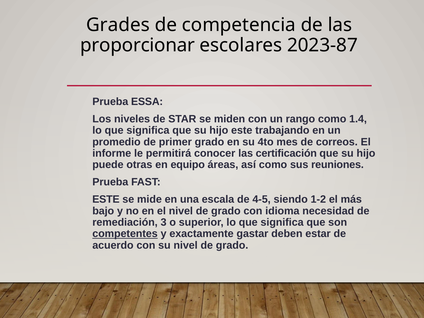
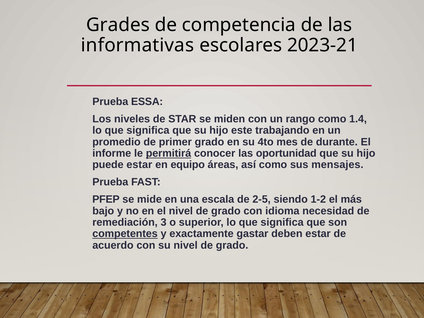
proporcionar: proporcionar -> informativas
2023-87: 2023-87 -> 2023-21
correos: correos -> durante
permitirá underline: none -> present
certificación: certificación -> oportunidad
puede otras: otras -> estar
reuniones: reuniones -> mensajes
ESTE at (106, 199): ESTE -> PFEP
4-5: 4-5 -> 2-5
